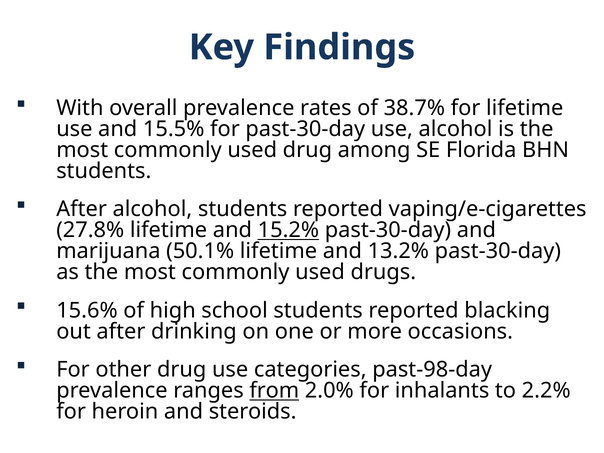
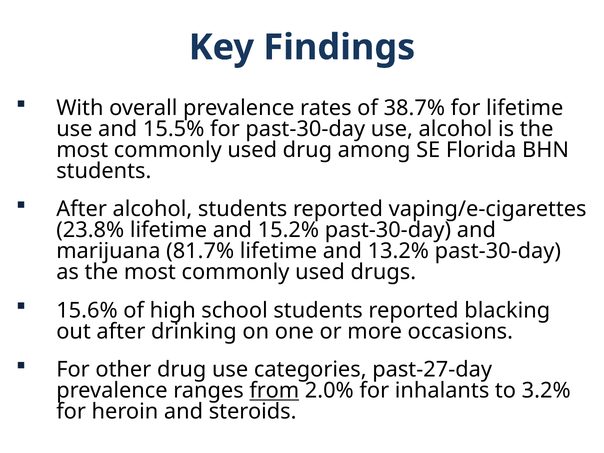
27.8%: 27.8% -> 23.8%
15.2% underline: present -> none
50.1%: 50.1% -> 81.7%
past-98-day: past-98-day -> past-27-day
2.2%: 2.2% -> 3.2%
